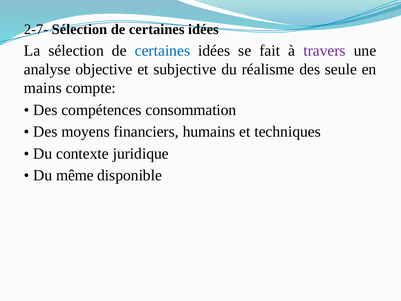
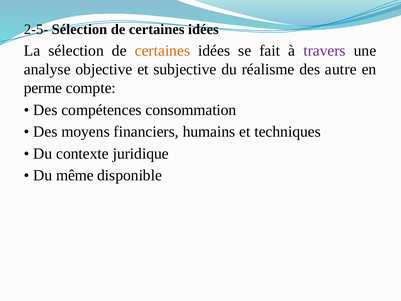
2-7-: 2-7- -> 2-5-
certaines at (162, 51) colour: blue -> orange
seule: seule -> autre
mains: mains -> perme
